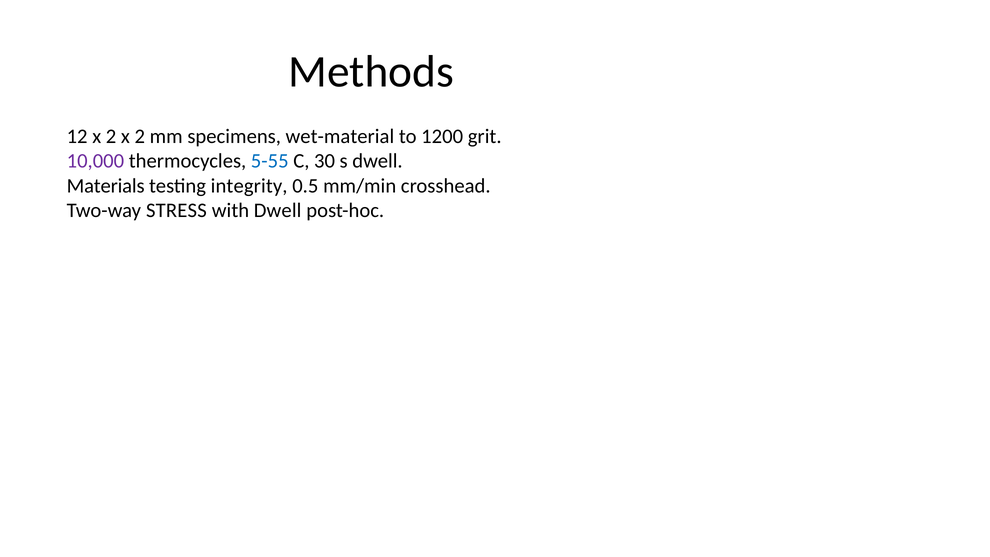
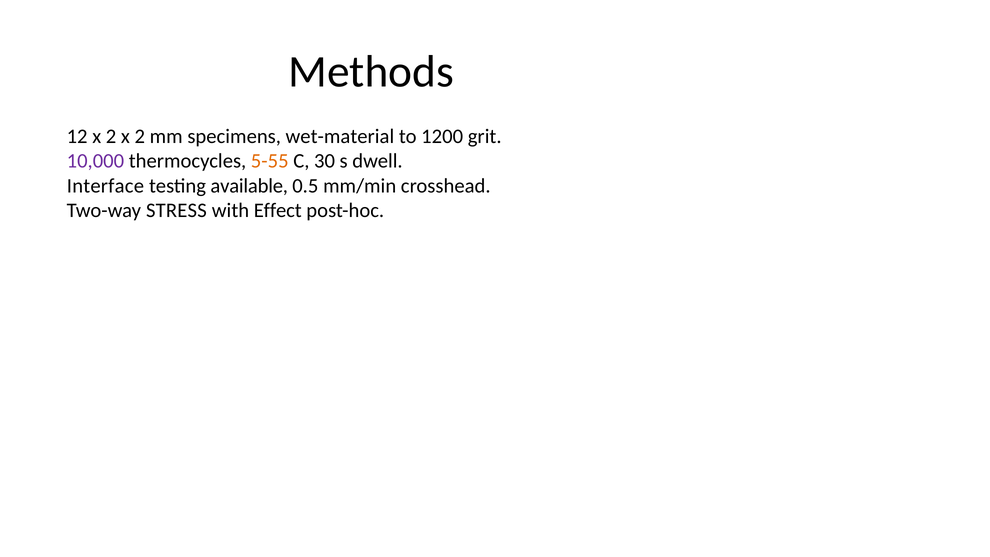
5-55 colour: blue -> orange
Materials: Materials -> Interface
integrity: integrity -> available
with Dwell: Dwell -> Effect
